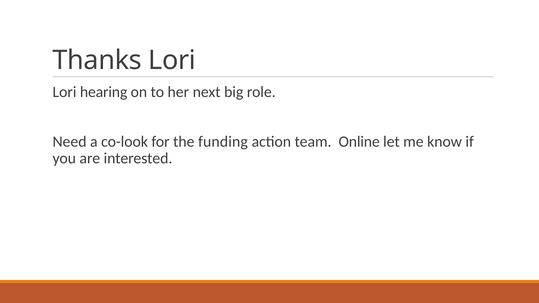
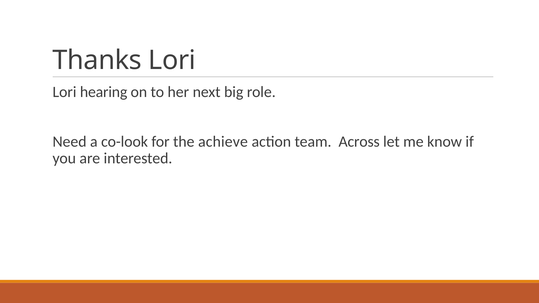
funding: funding -> achieve
Online: Online -> Across
